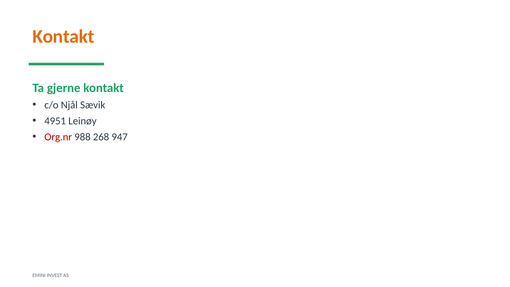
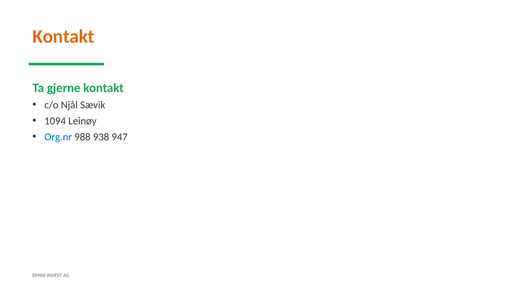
4951: 4951 -> 1094
Org.nr colour: red -> blue
268: 268 -> 938
